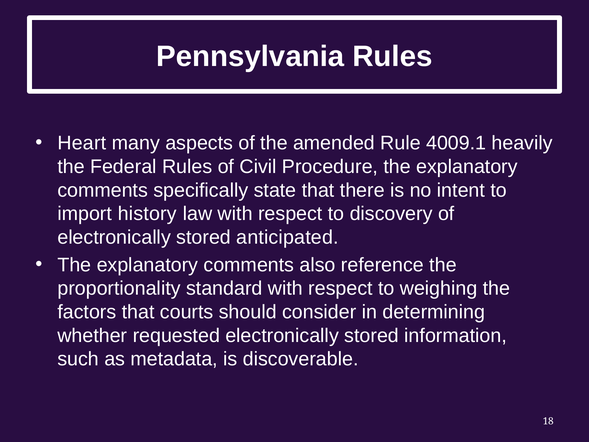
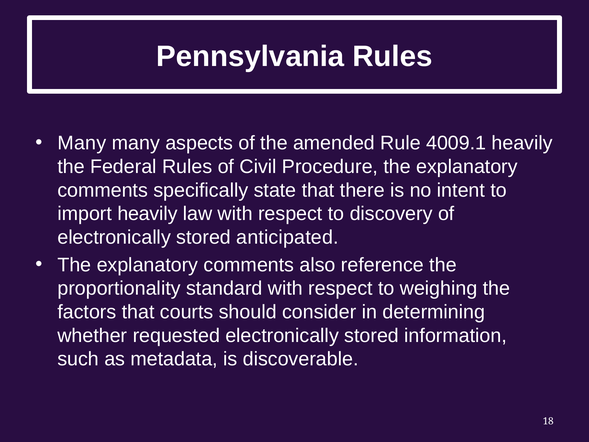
Heart at (82, 143): Heart -> Many
import history: history -> heavily
